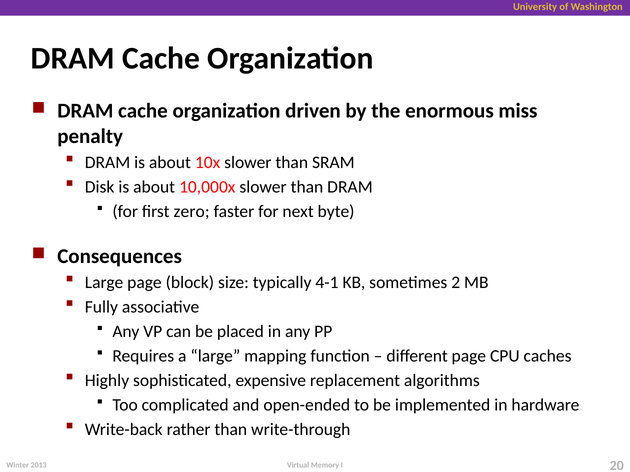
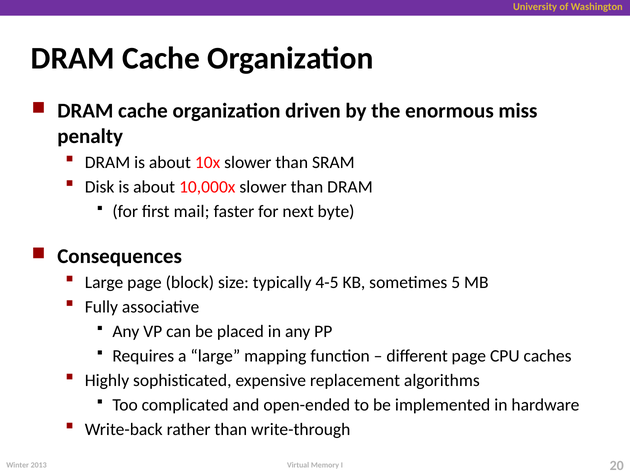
zero: zero -> mail
4-1: 4-1 -> 4-5
2: 2 -> 5
